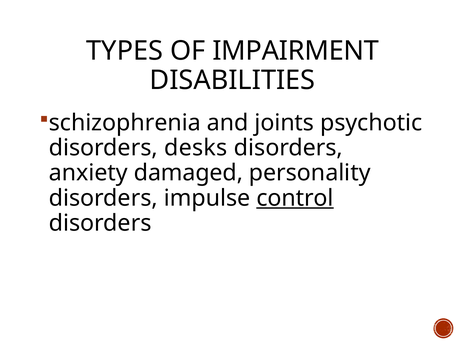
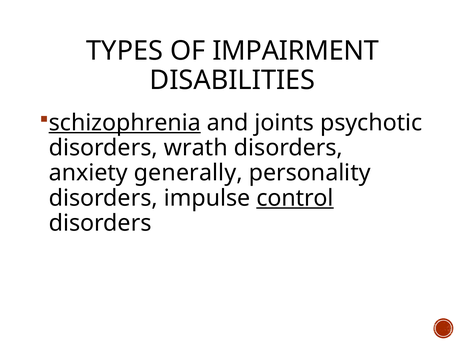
schizophrenia underline: none -> present
desks: desks -> wrath
damaged: damaged -> generally
